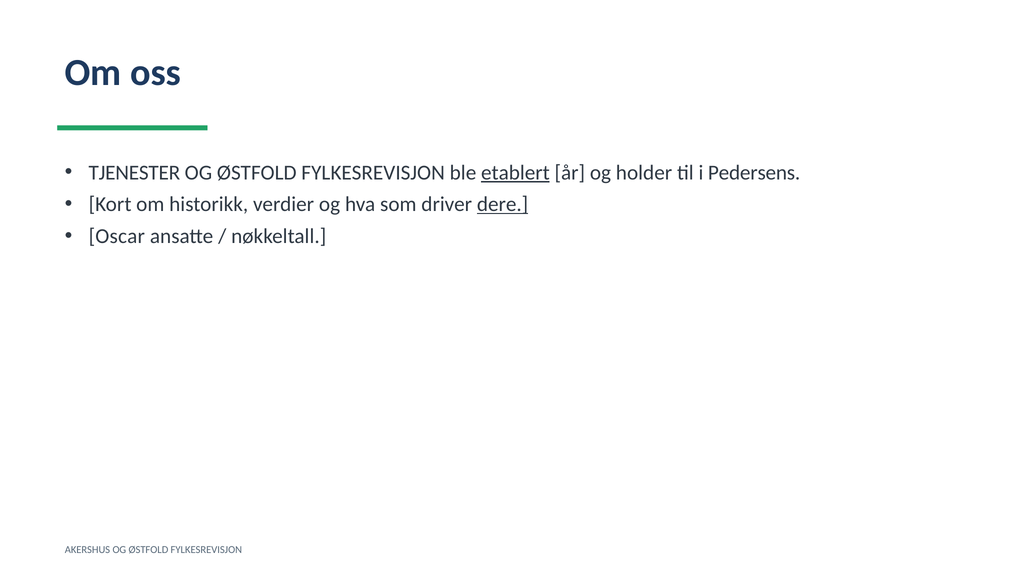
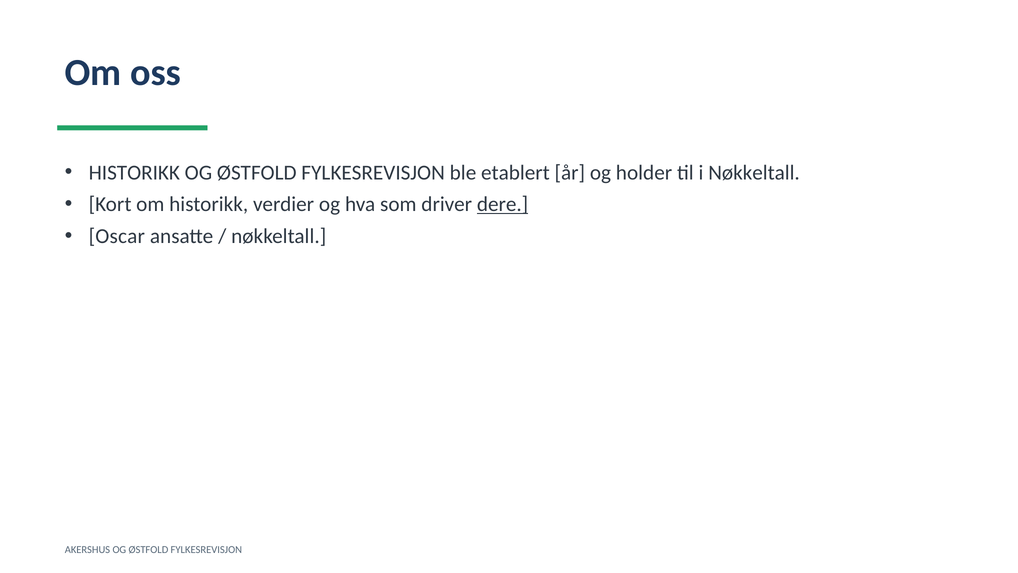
TJENESTER at (134, 172): TJENESTER -> HISTORIKK
etablert underline: present -> none
i Pedersens: Pedersens -> Nøkkeltall
